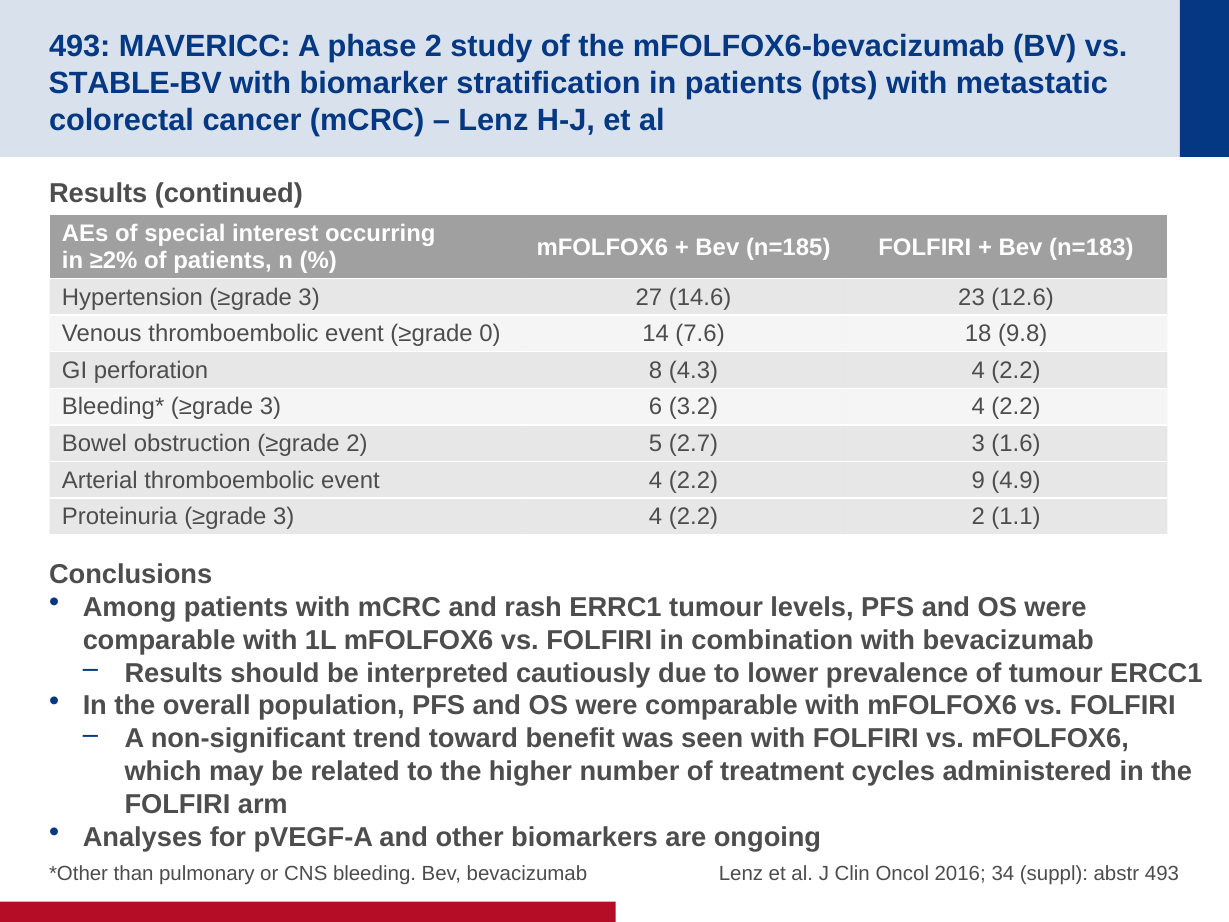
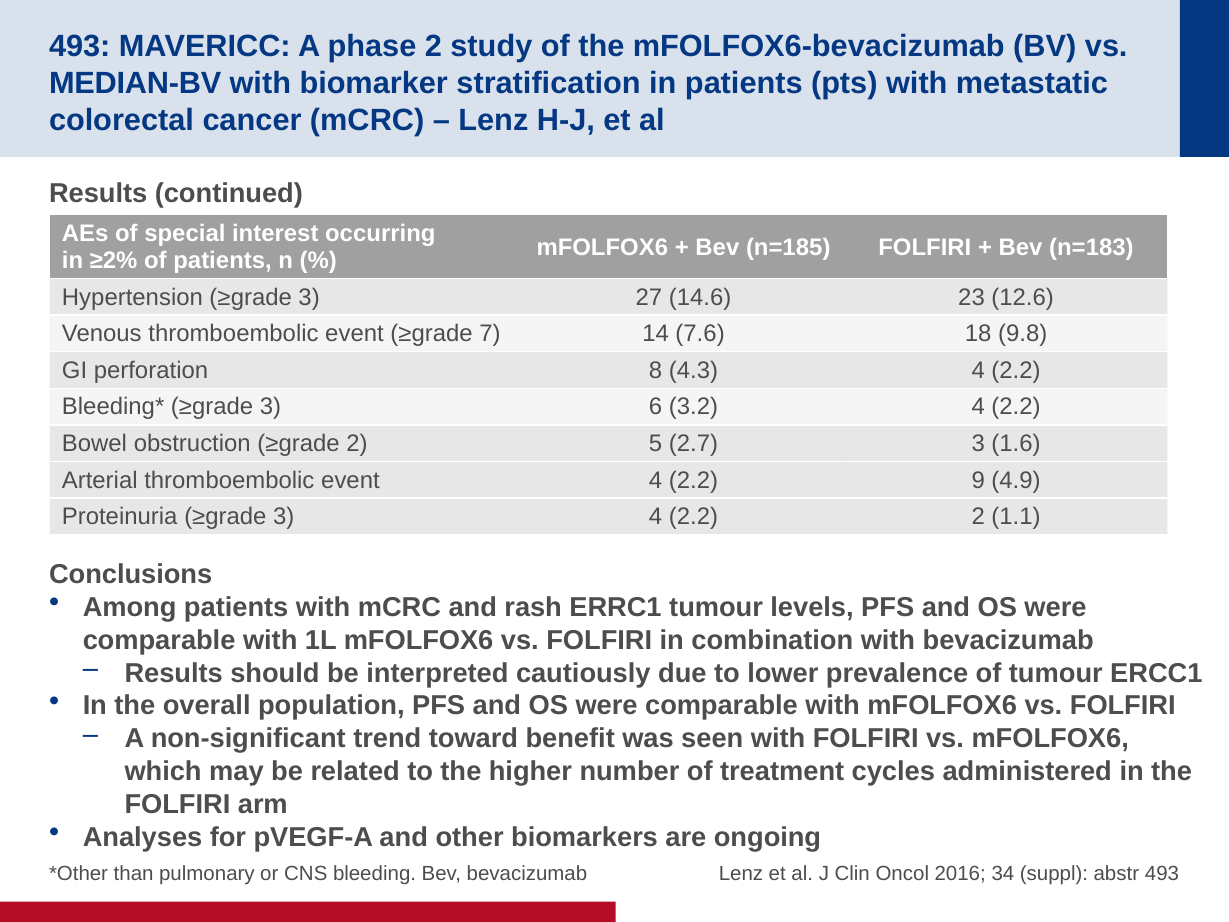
STABLE-BV: STABLE-BV -> MEDIAN-BV
0: 0 -> 7
